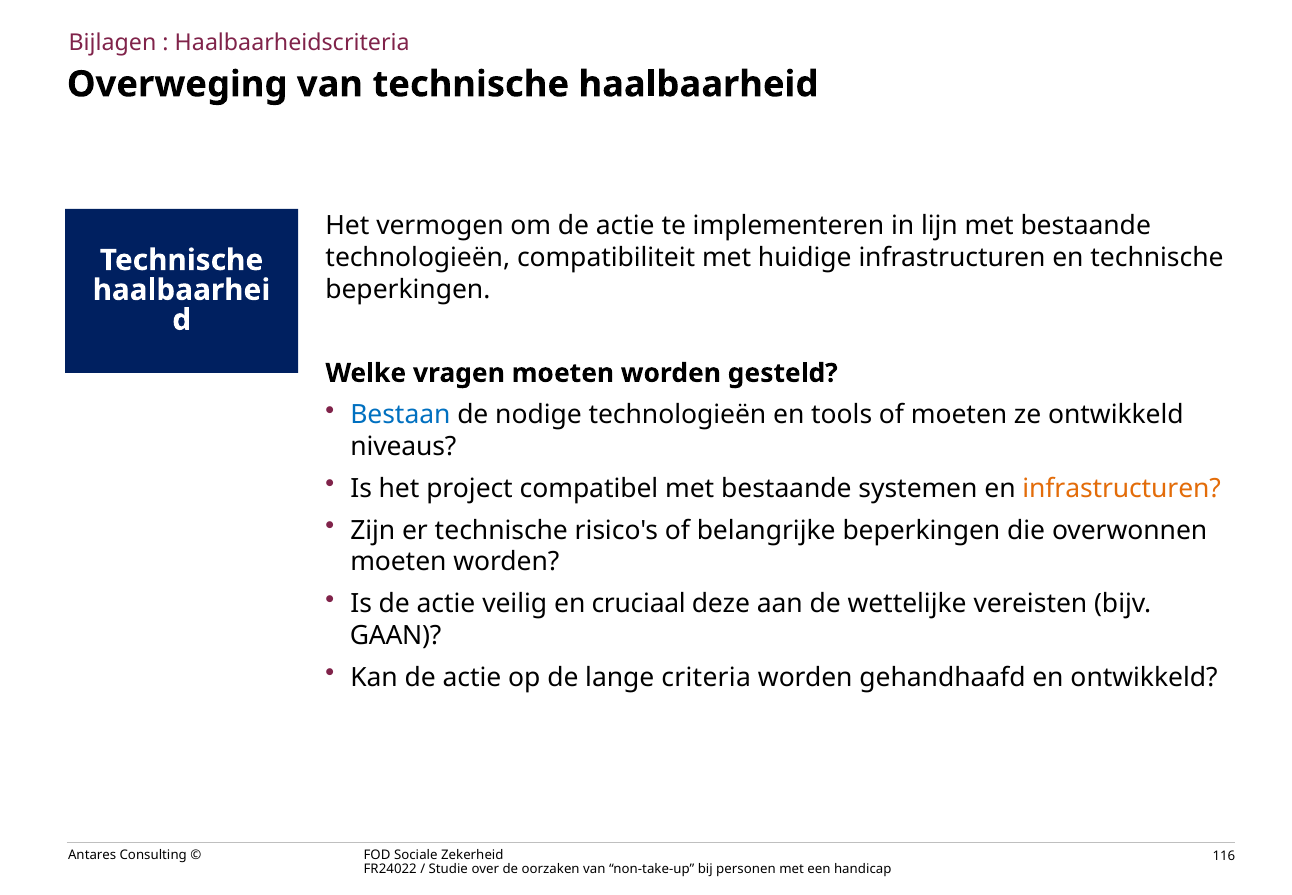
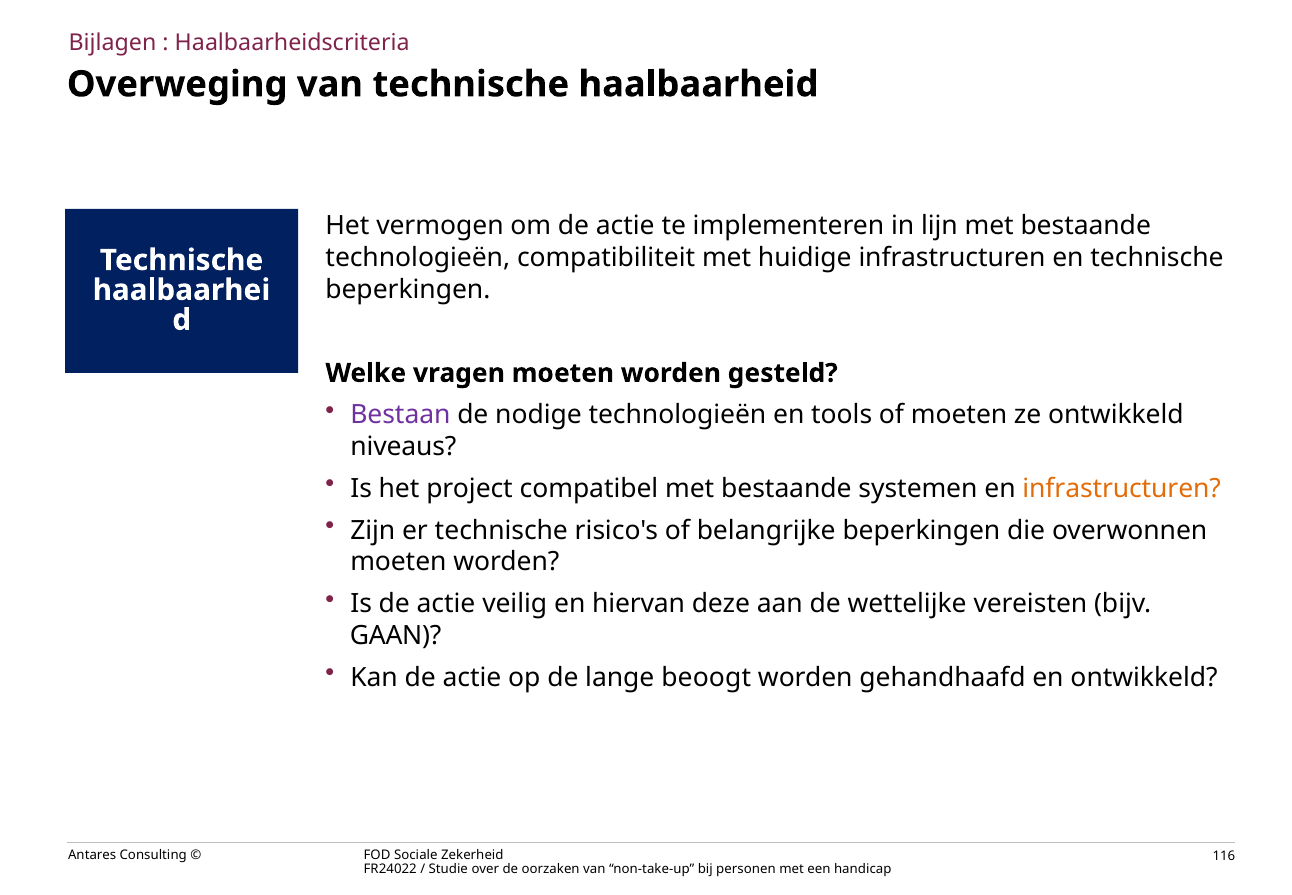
Bestaan colour: blue -> purple
cruciaal: cruciaal -> hiervan
criteria: criteria -> beoogt
